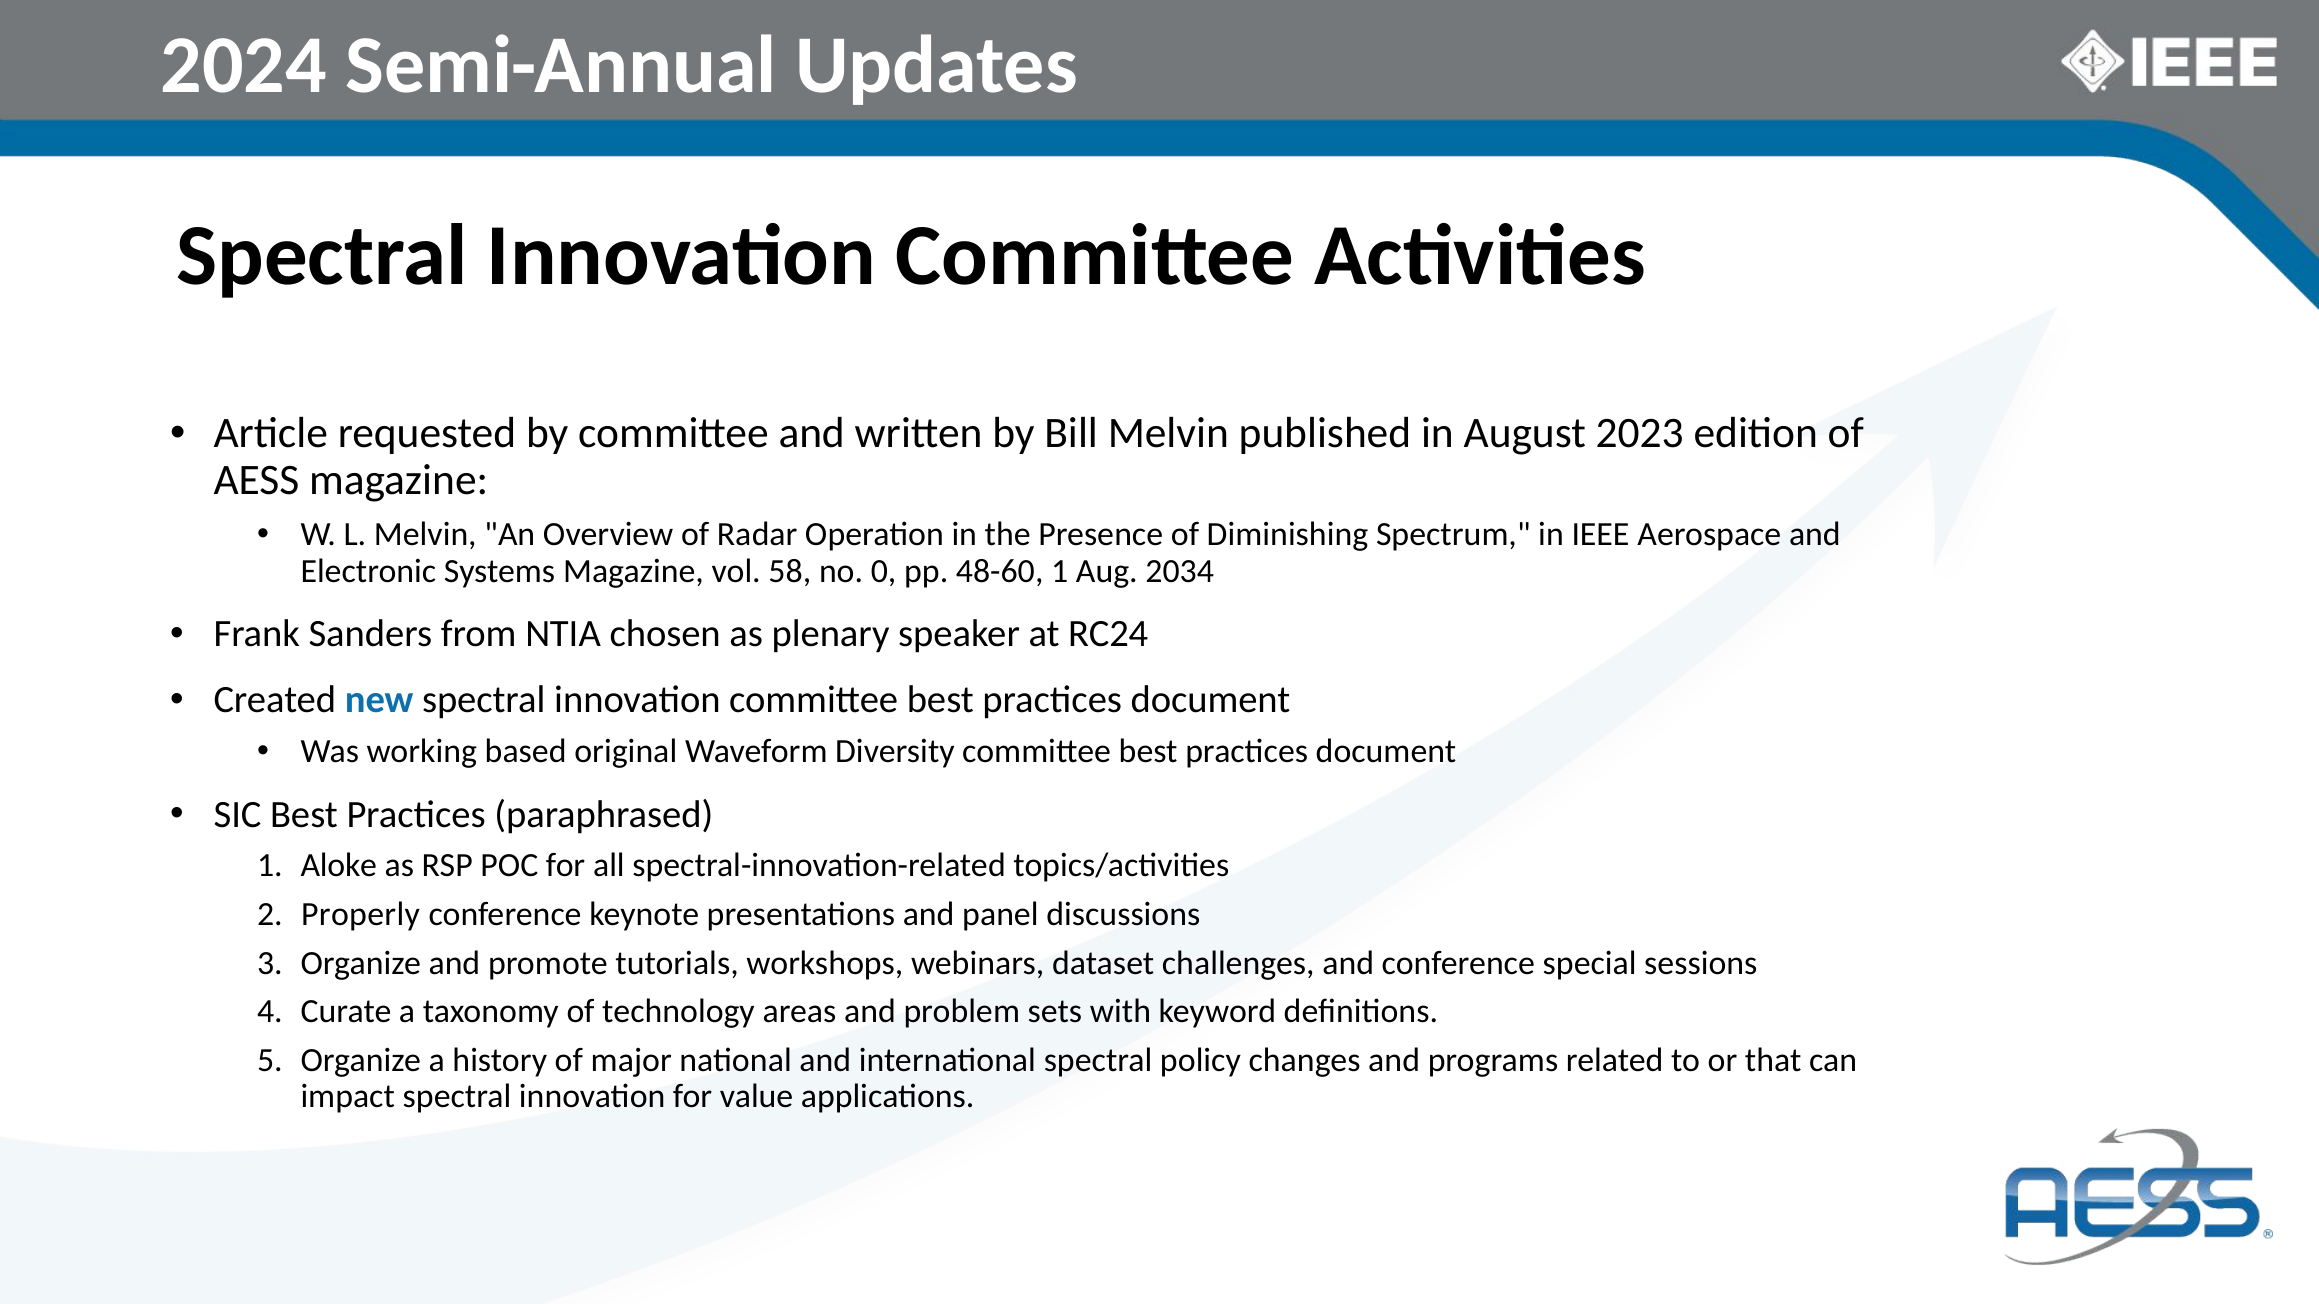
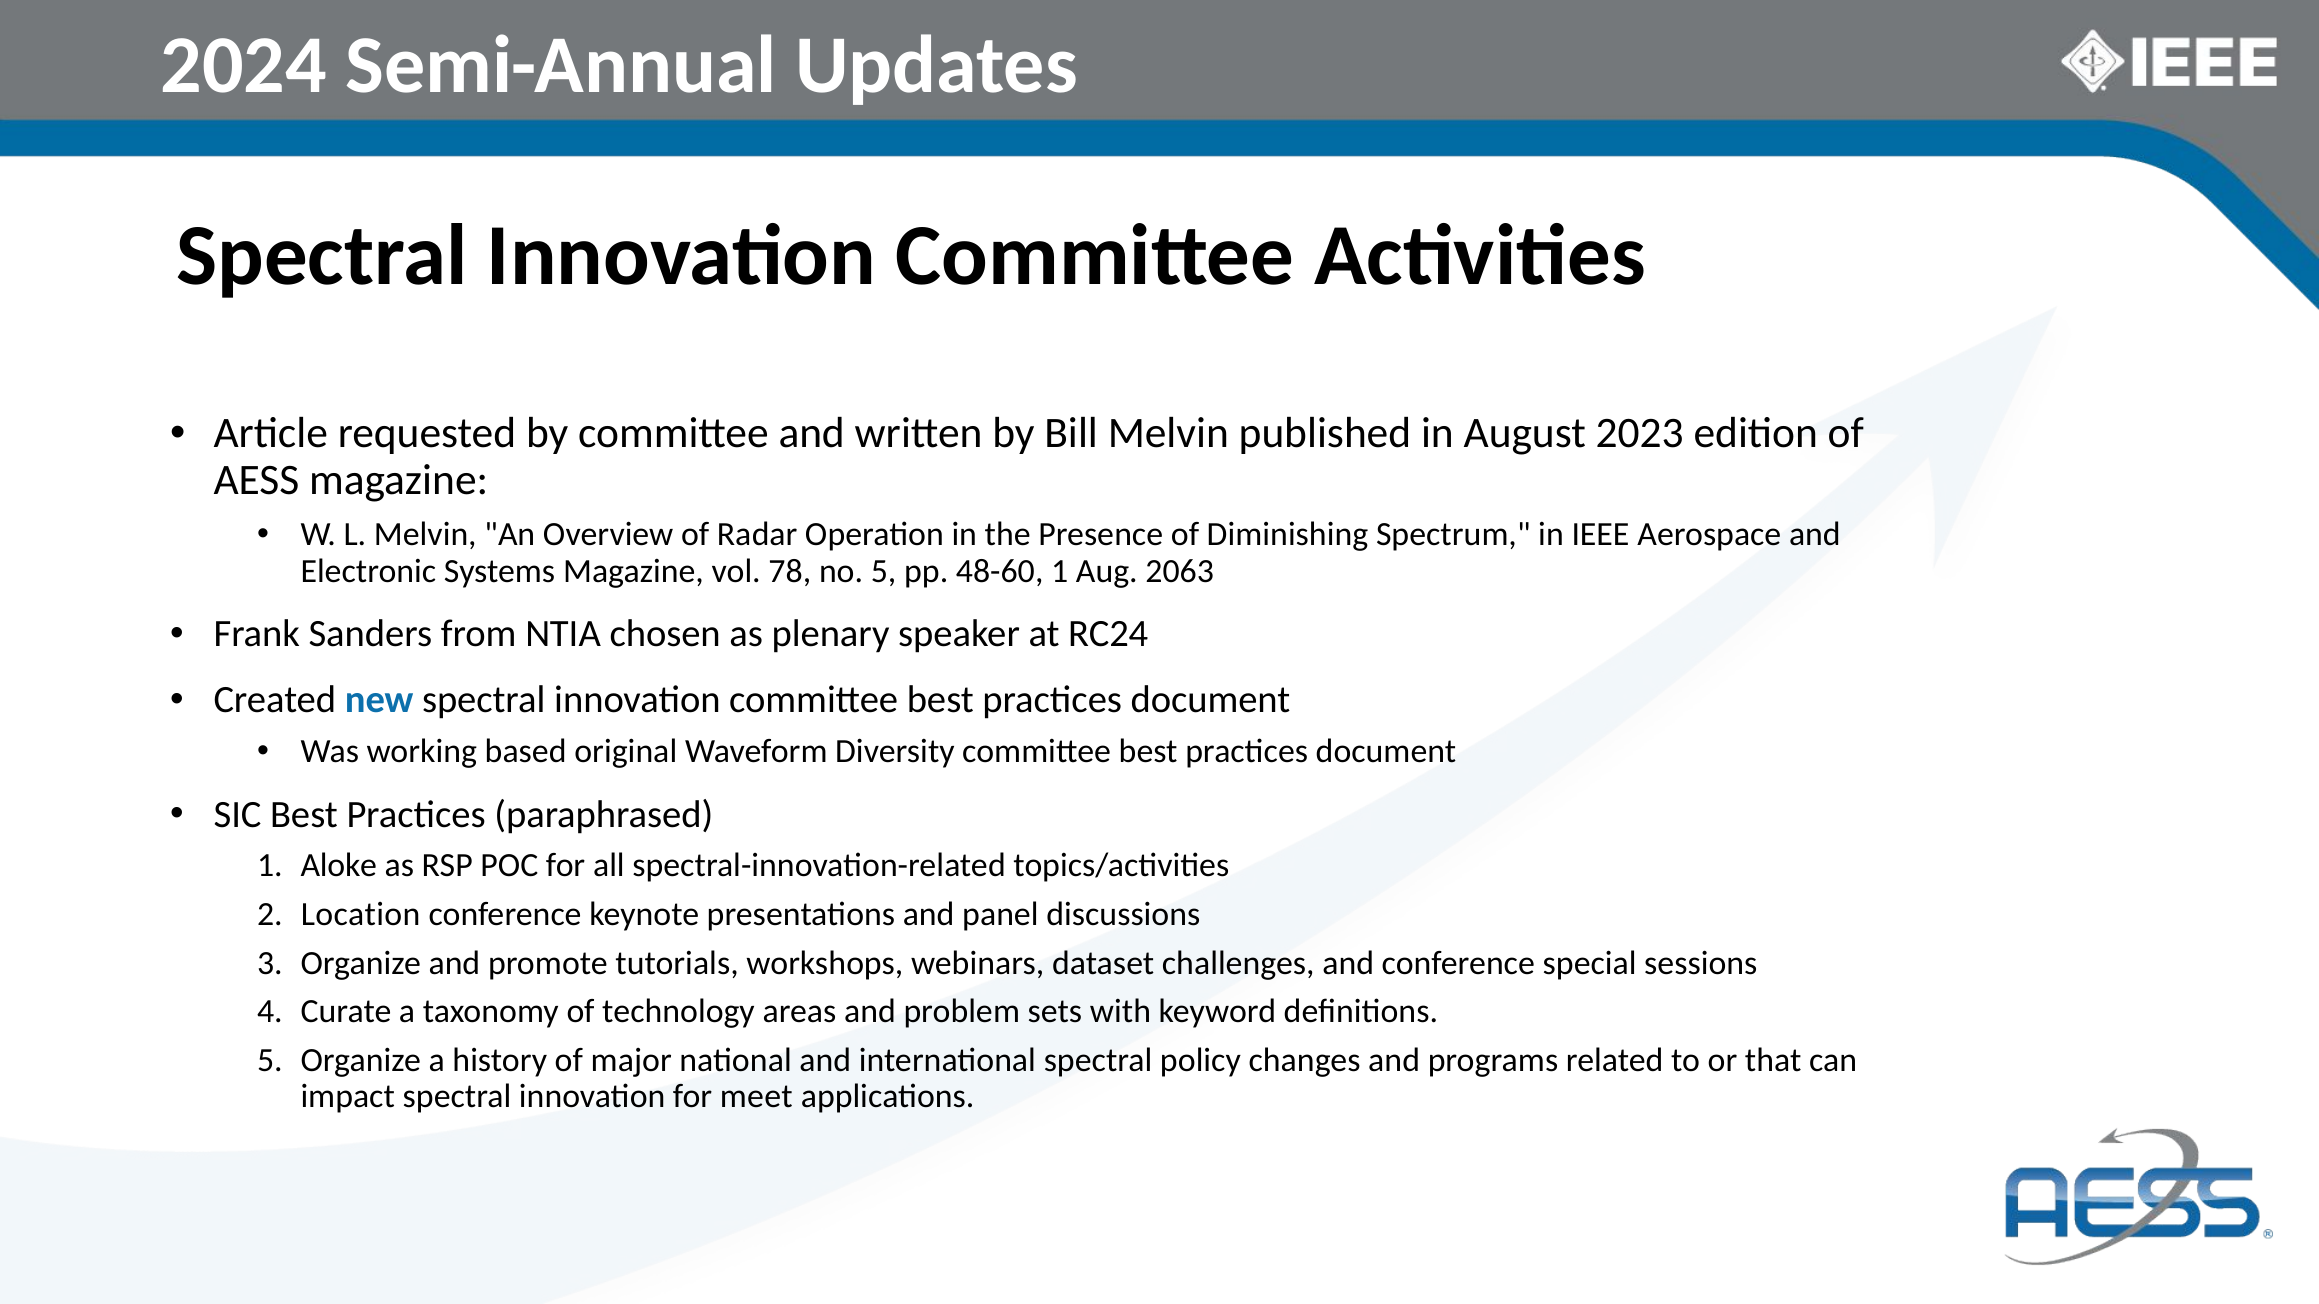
58: 58 -> 78
no 0: 0 -> 5
2034: 2034 -> 2063
Properly: Properly -> Location
value: value -> meet
